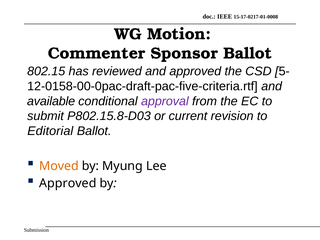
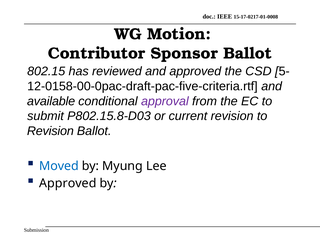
Commenter: Commenter -> Contributor
Editorial at (50, 131): Editorial -> Revision
Moved colour: orange -> blue
